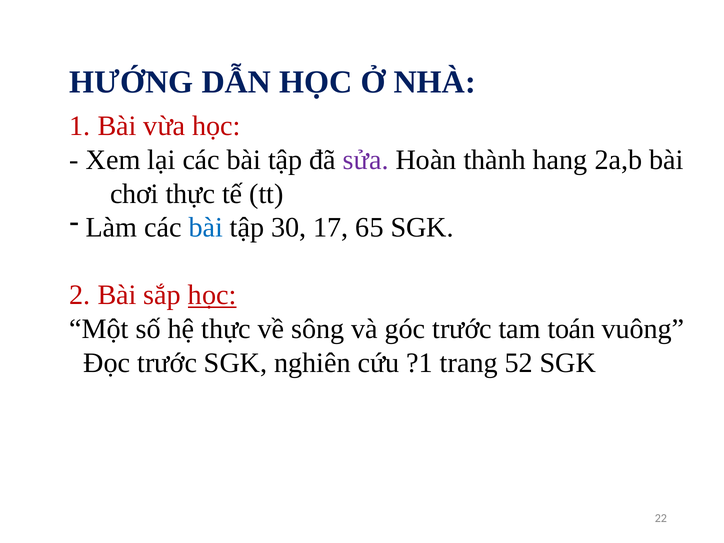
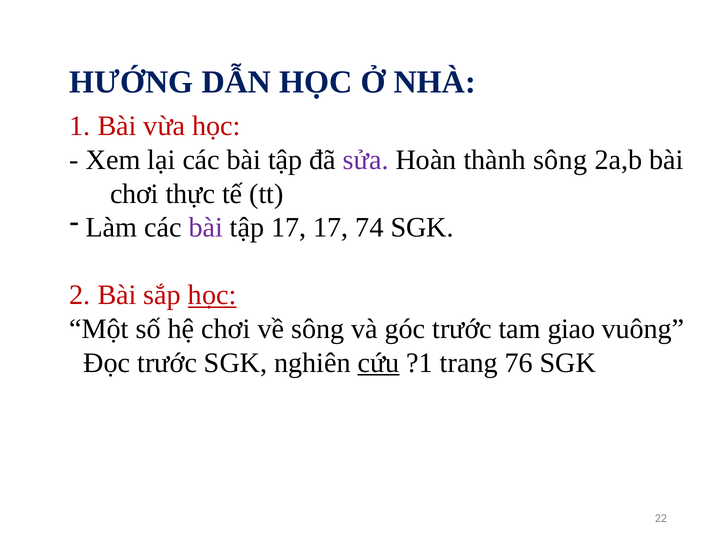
thành hang: hang -> sông
bài at (206, 228) colour: blue -> purple
tập 30: 30 -> 17
65: 65 -> 74
hệ thực: thực -> chơi
toán: toán -> giao
cứu underline: none -> present
52: 52 -> 76
